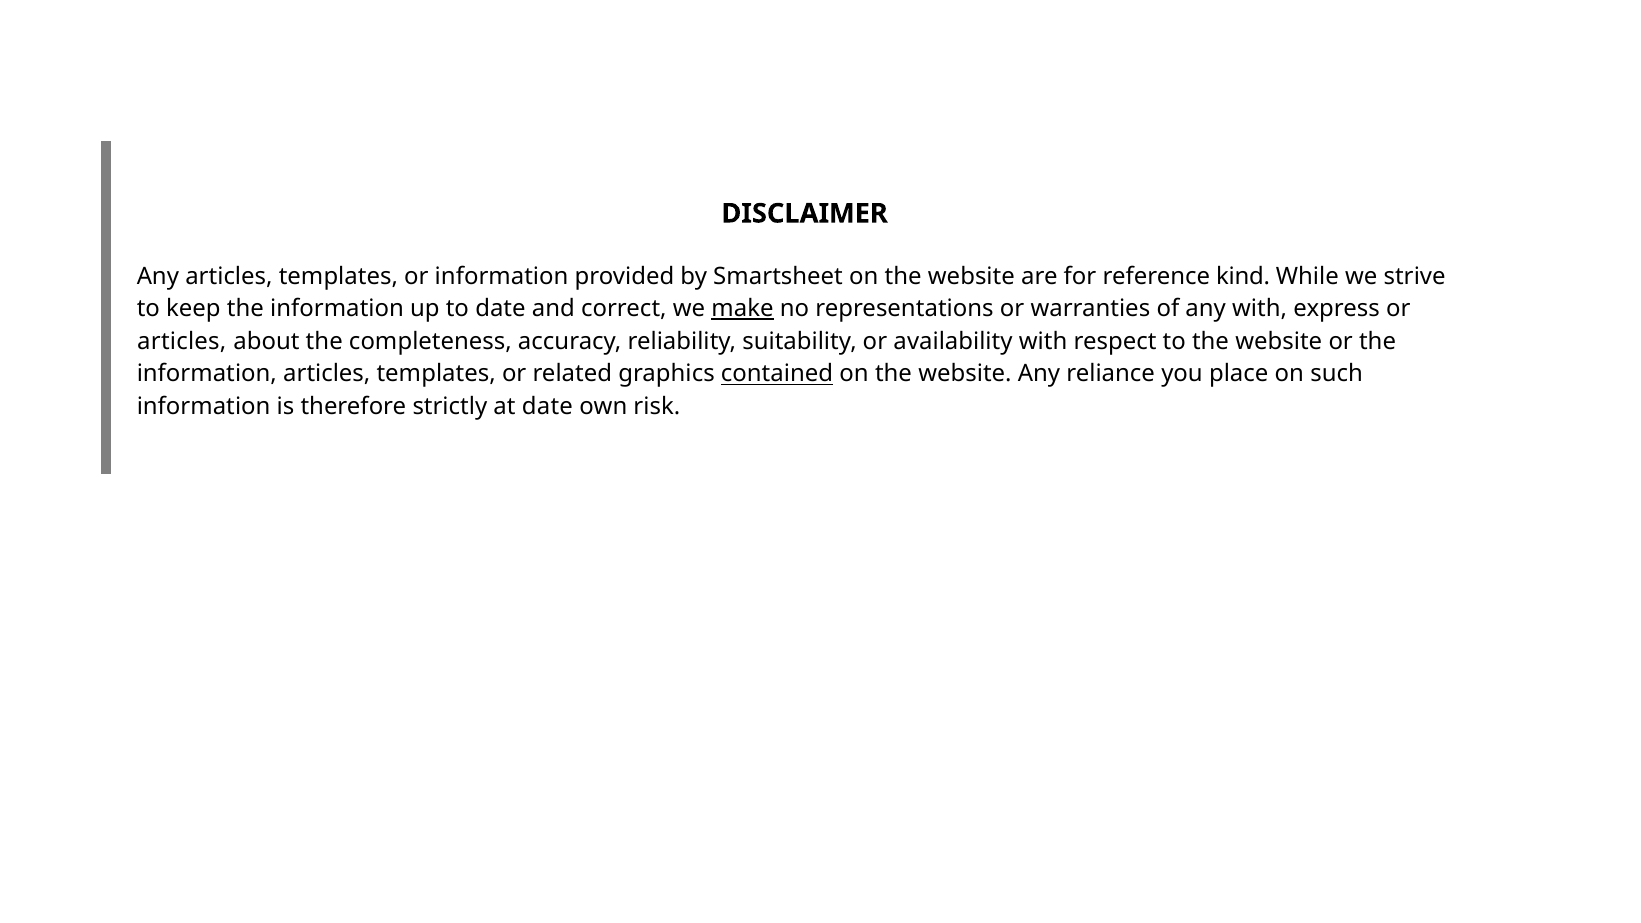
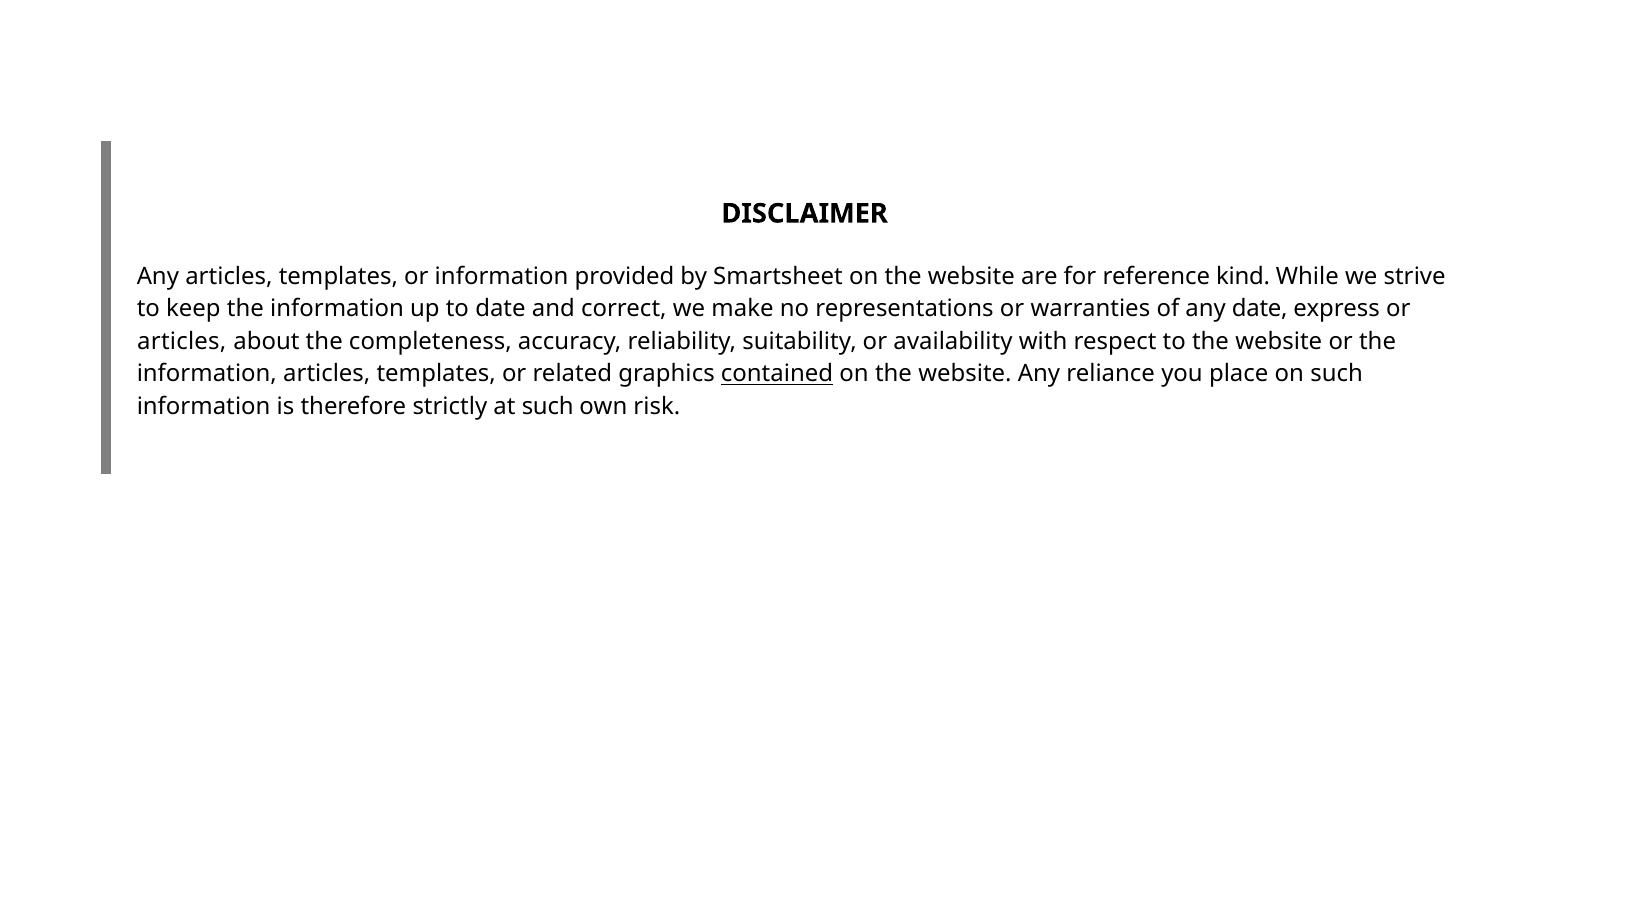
make underline: present -> none
any with: with -> date
at date: date -> such
